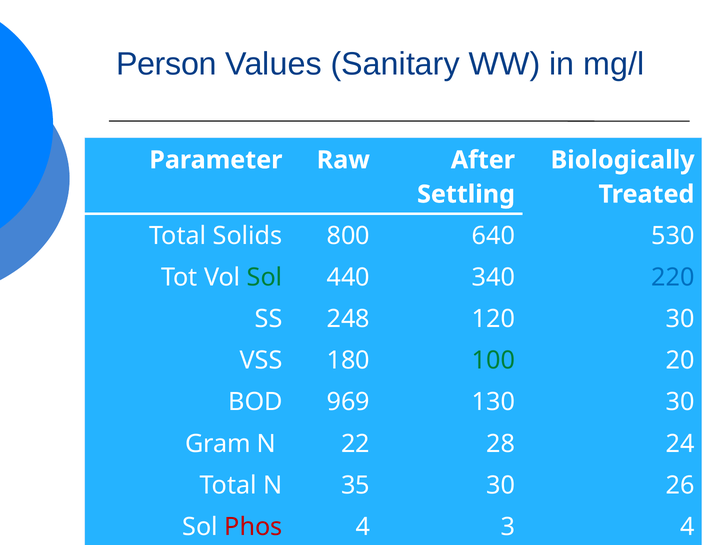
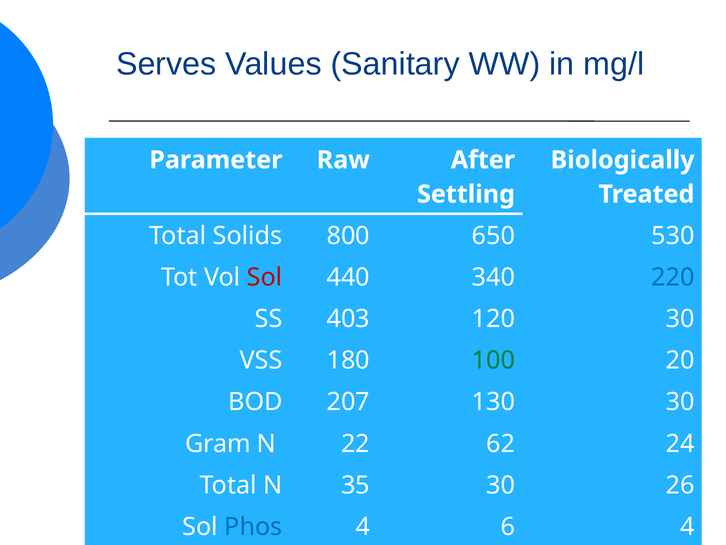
Person: Person -> Serves
640: 640 -> 650
Sol at (265, 277) colour: green -> red
248: 248 -> 403
969: 969 -> 207
28: 28 -> 62
Phos at (253, 526) colour: red -> blue
4 3: 3 -> 6
